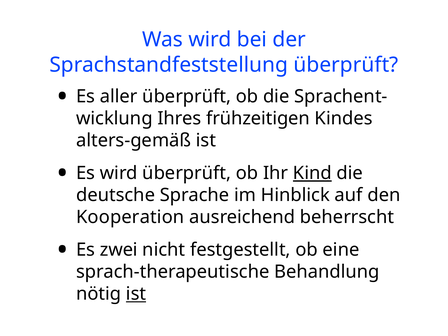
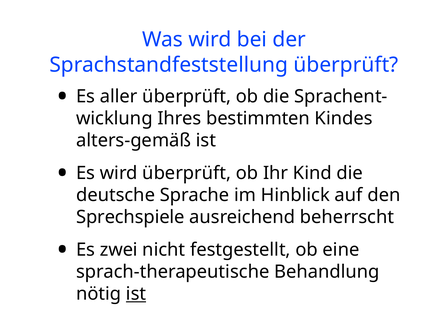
frühzeitigen: frühzeitigen -> bestimmten
Kind underline: present -> none
Kooperation: Kooperation -> Sprechspiele
